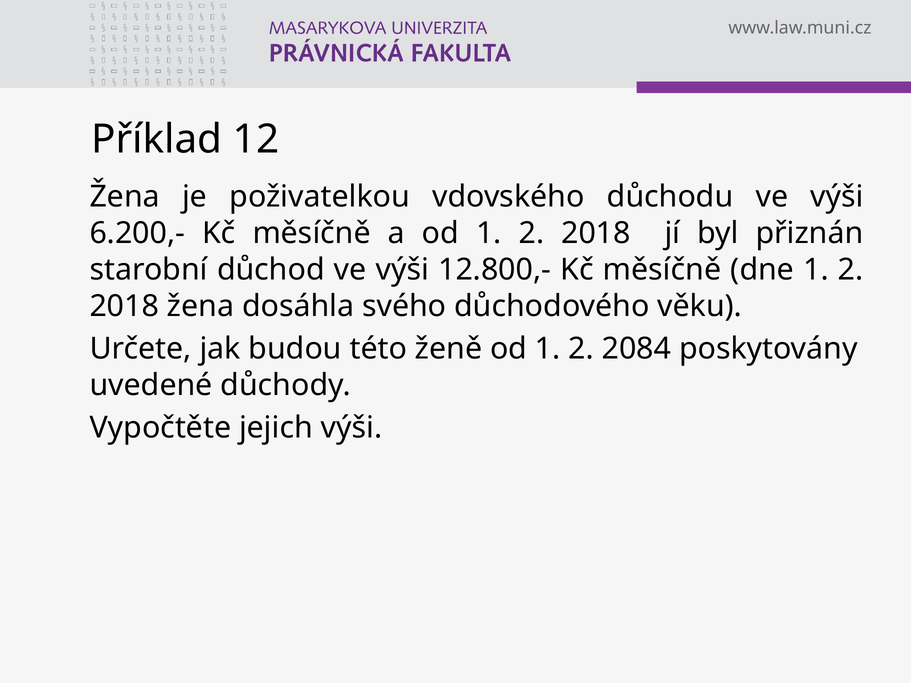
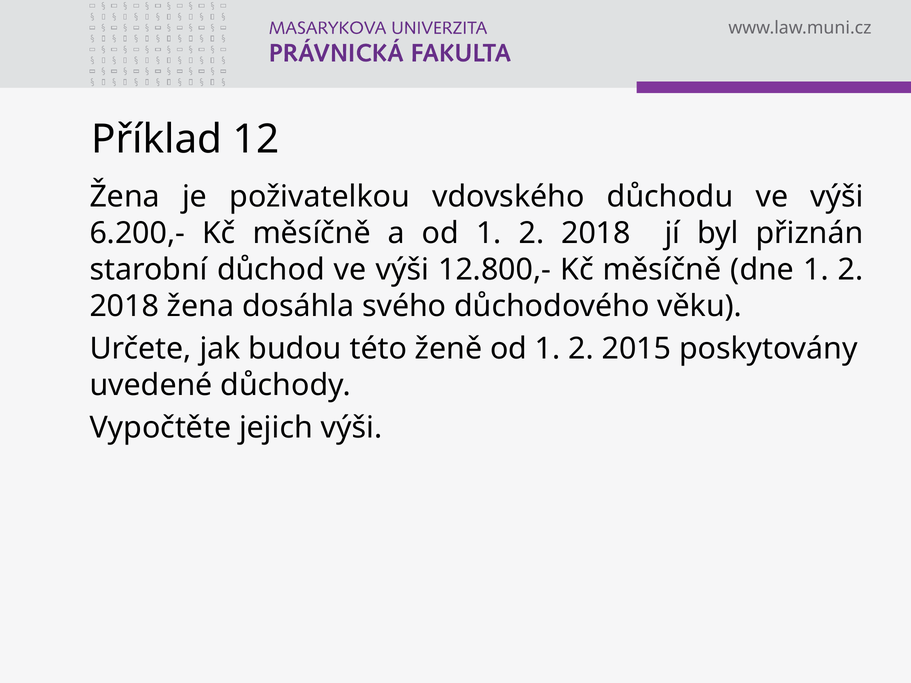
2084: 2084 -> 2015
